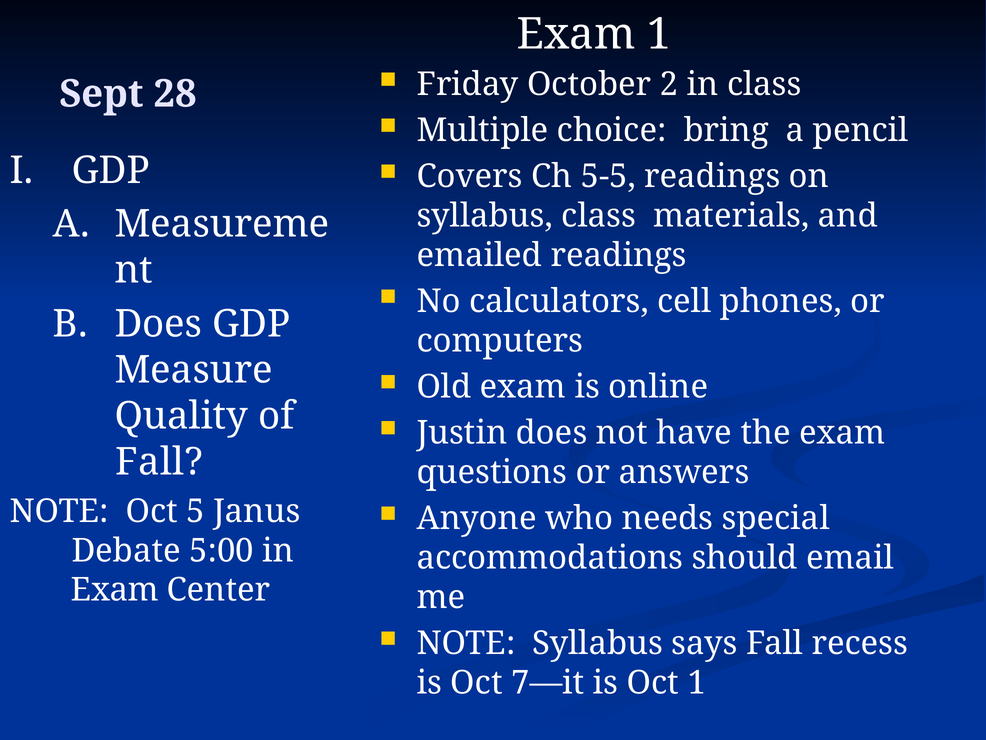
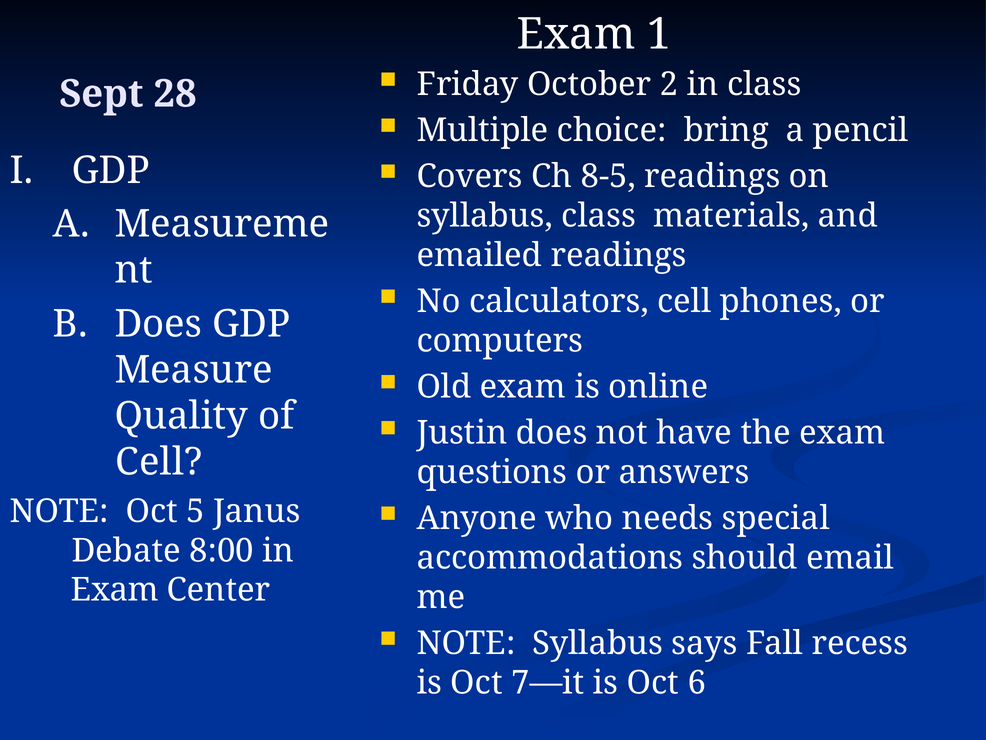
5-5: 5-5 -> 8-5
Fall at (159, 462): Fall -> Cell
5:00: 5:00 -> 8:00
Oct 1: 1 -> 6
